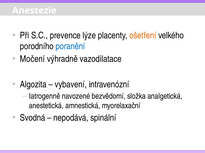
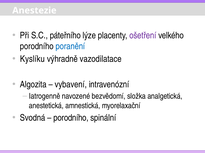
prevence: prevence -> páteřního
ošetření colour: orange -> purple
Močení: Močení -> Kyslíku
nepodává at (71, 118): nepodává -> porodního
